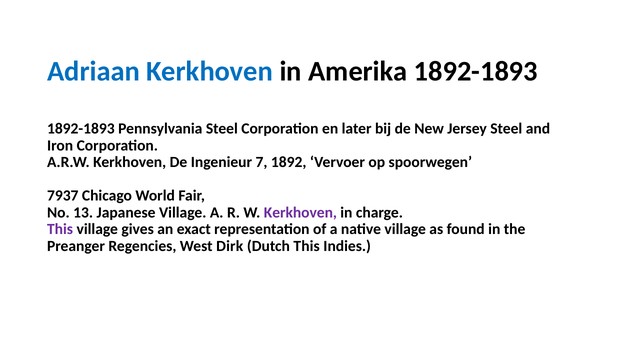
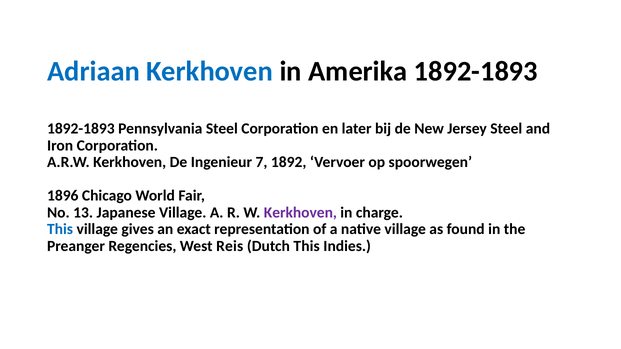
7937: 7937 -> 1896
This at (60, 229) colour: purple -> blue
Dirk: Dirk -> Reis
